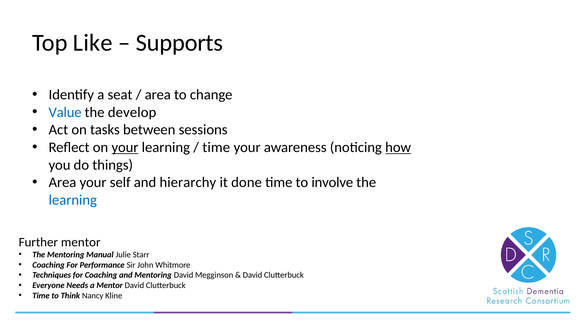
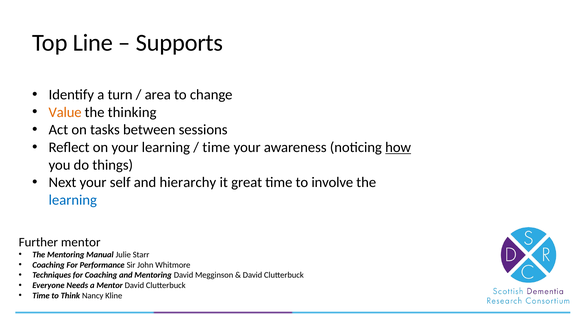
Like: Like -> Line
seat: seat -> turn
Value colour: blue -> orange
develop: develop -> thinking
your at (125, 147) underline: present -> none
Area at (62, 182): Area -> Next
done: done -> great
